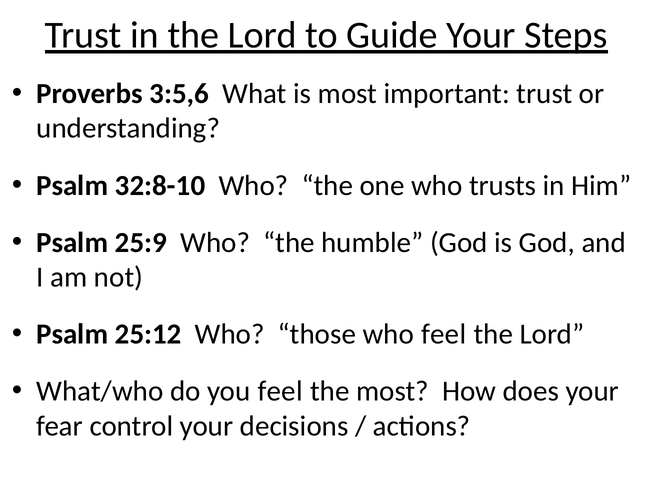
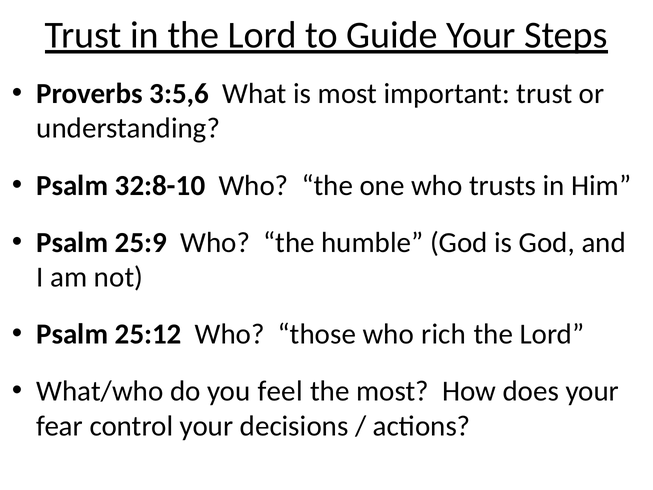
who feel: feel -> rich
